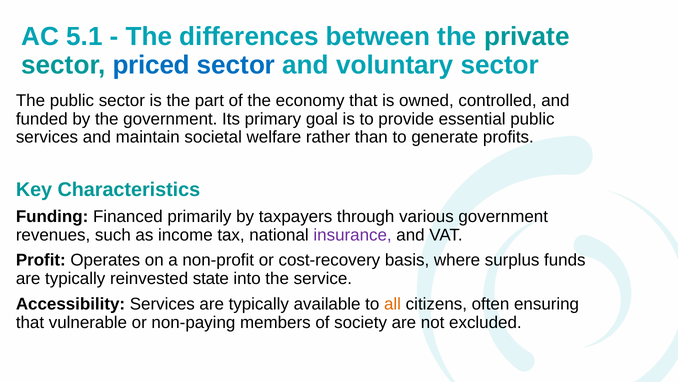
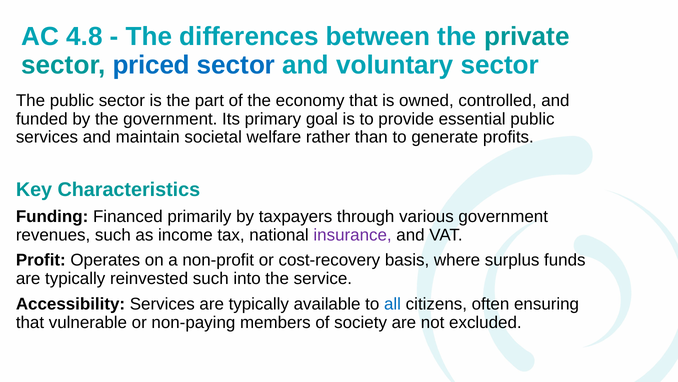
5.1: 5.1 -> 4.8
reinvested state: state -> such
all colour: orange -> blue
